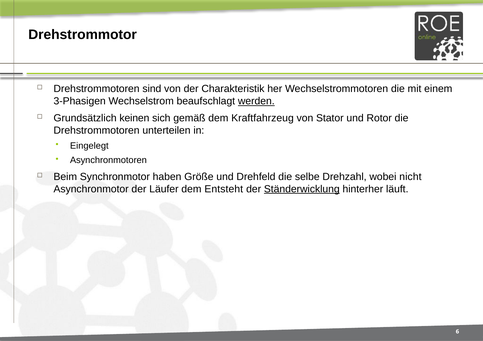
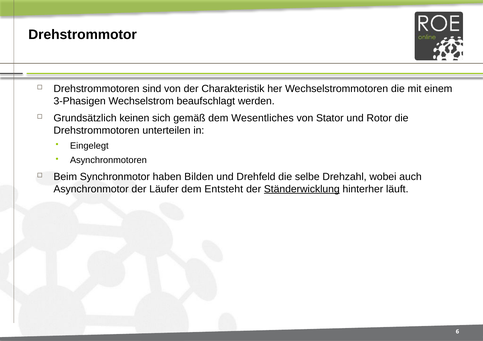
werden underline: present -> none
Kraftfahrzeug: Kraftfahrzeug -> Wesentliches
Größe: Größe -> Bilden
nicht: nicht -> auch
